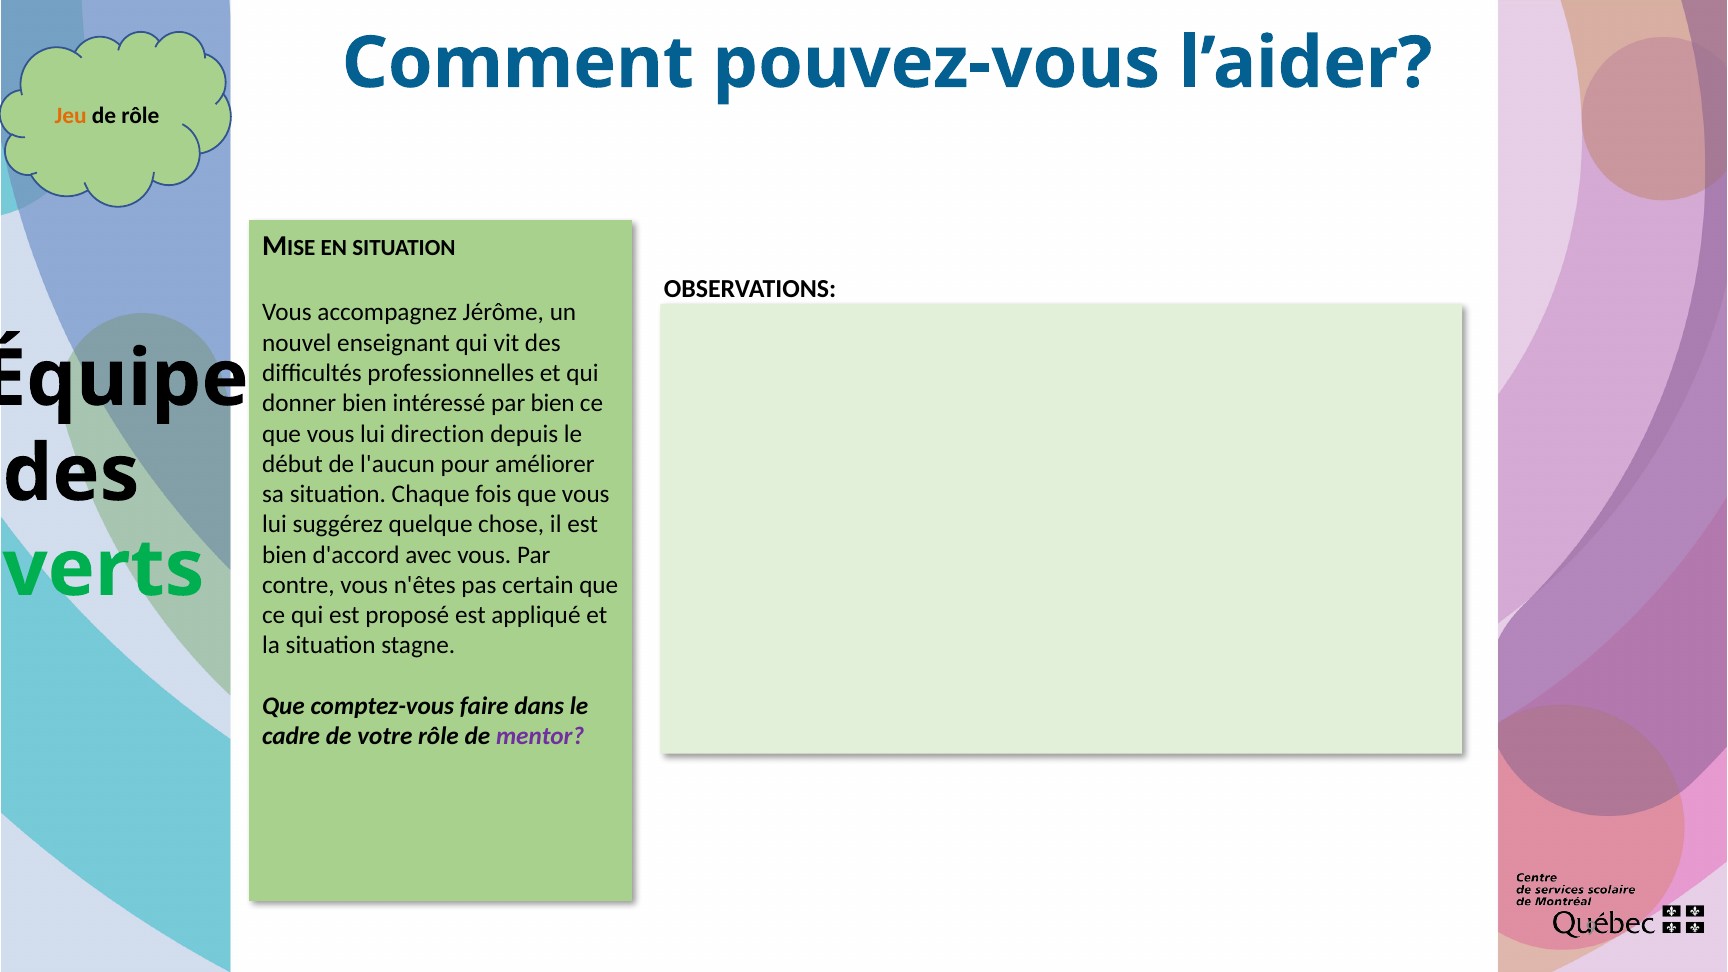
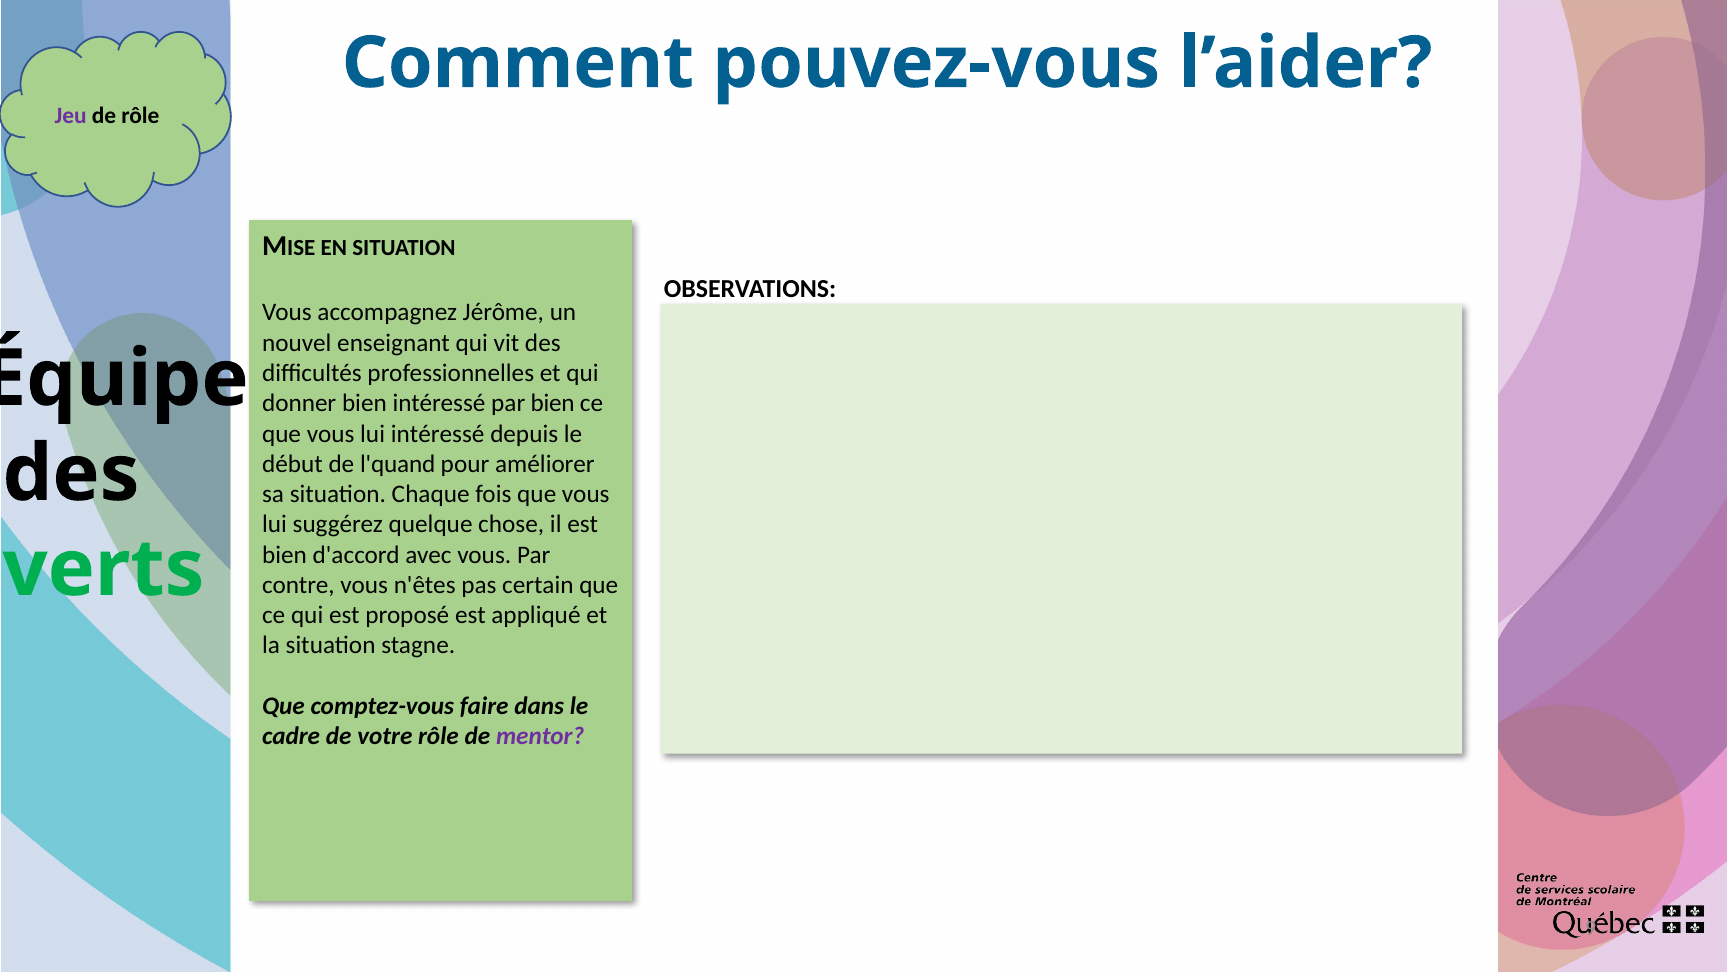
Jeu colour: orange -> purple
lui direction: direction -> intéressé
l'aucun: l'aucun -> l'quand
